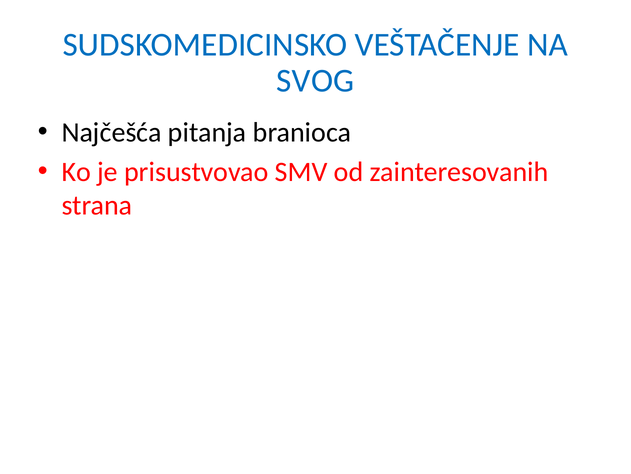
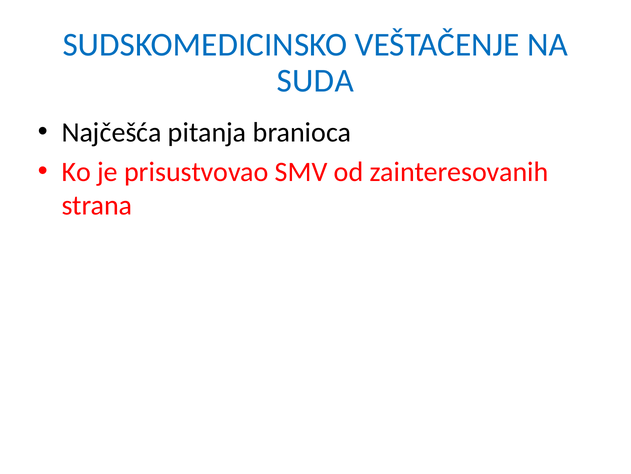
SVOG: SVOG -> SUDA
